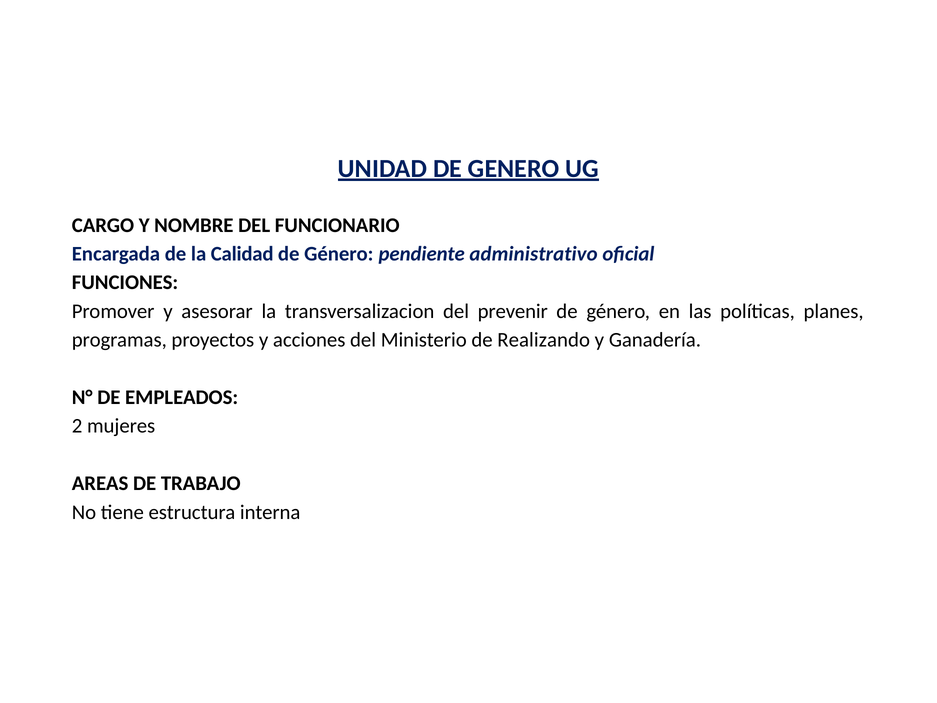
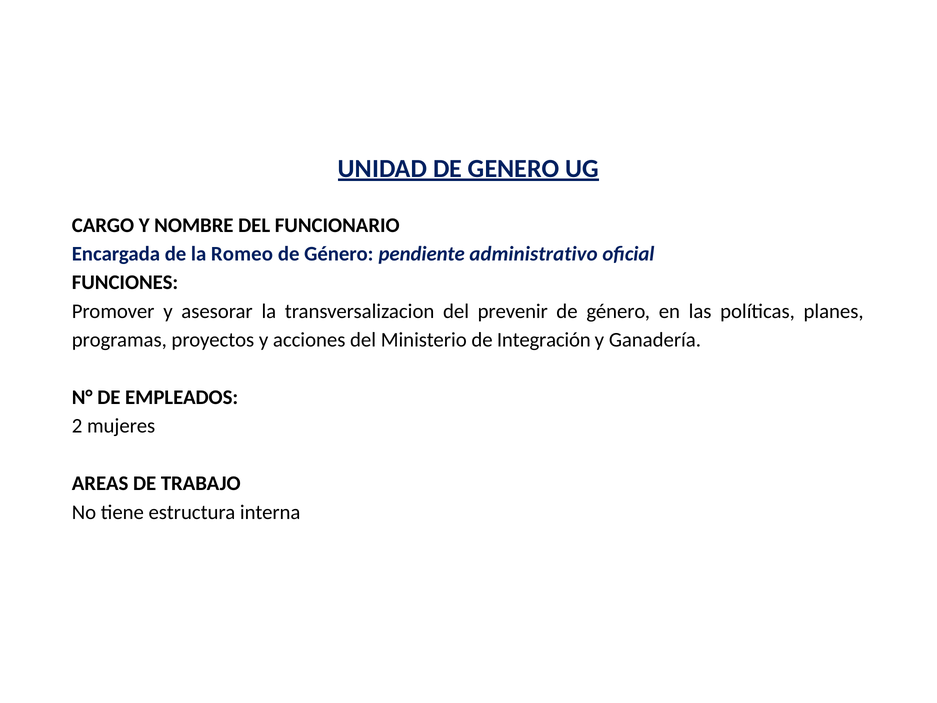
Calidad: Calidad -> Romeo
Realizando: Realizando -> Integración
